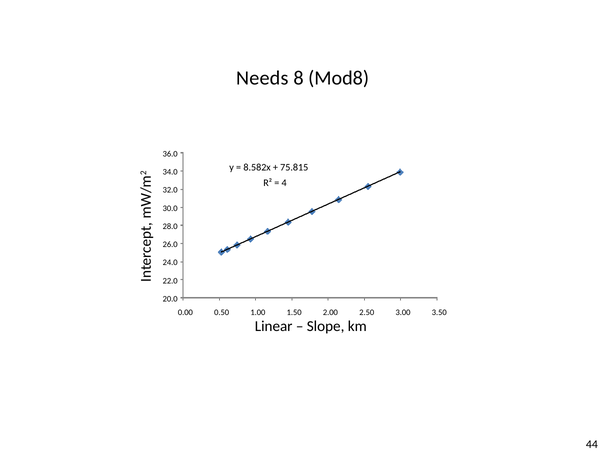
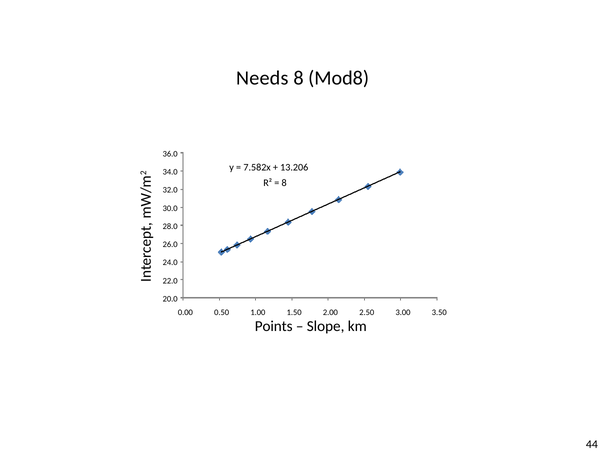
8.582x: 8.582x -> 7.582x
75.815: 75.815 -> 13.206
4 at (284, 183): 4 -> 8
Linear: Linear -> Points
